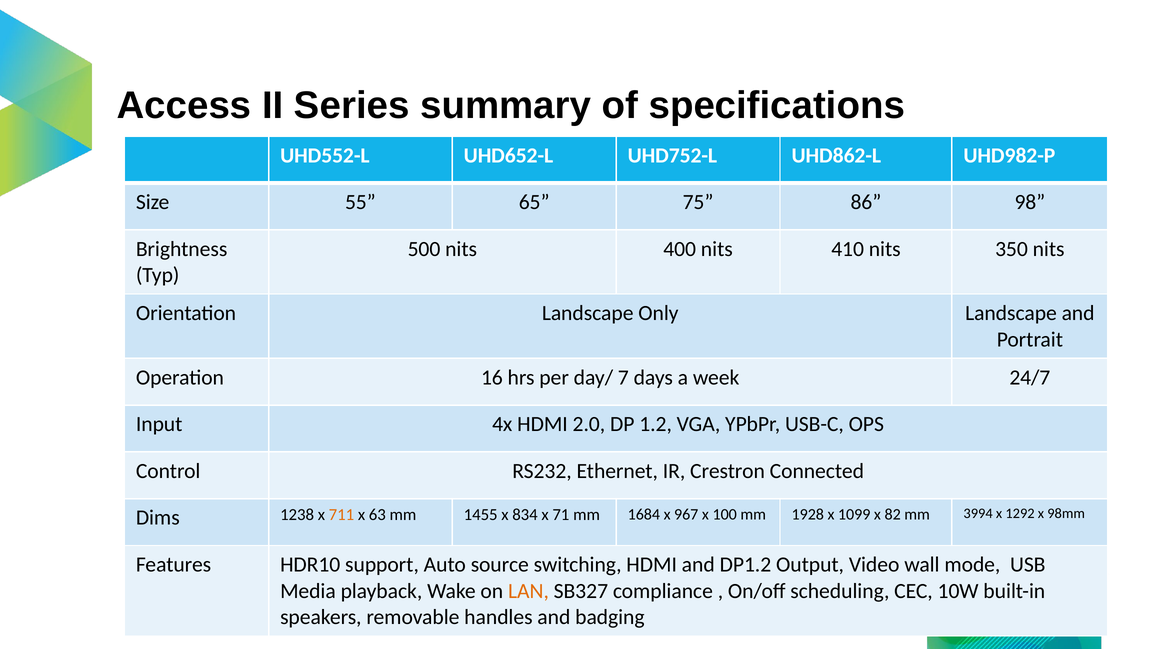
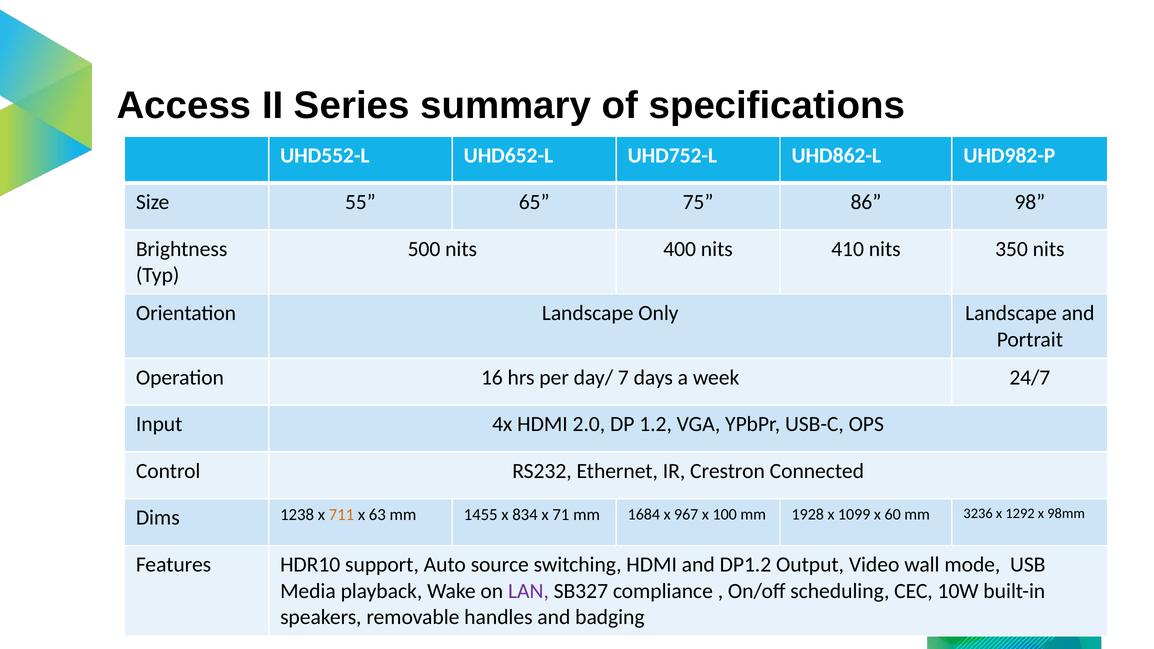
82: 82 -> 60
3994: 3994 -> 3236
LAN colour: orange -> purple
